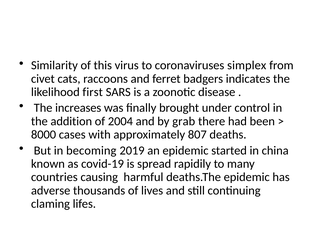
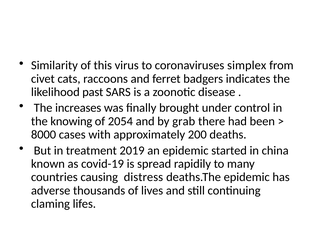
first: first -> past
addition: addition -> knowing
2004: 2004 -> 2054
807: 807 -> 200
becoming: becoming -> treatment
harmful: harmful -> distress
